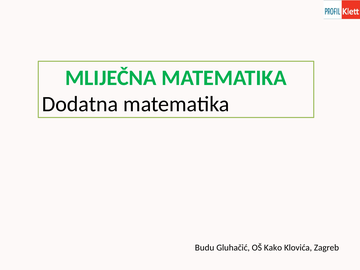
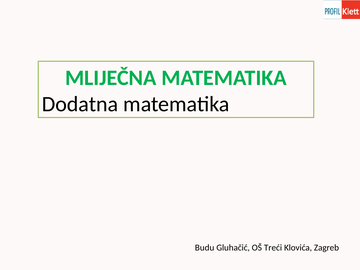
Kako: Kako -> Treći
